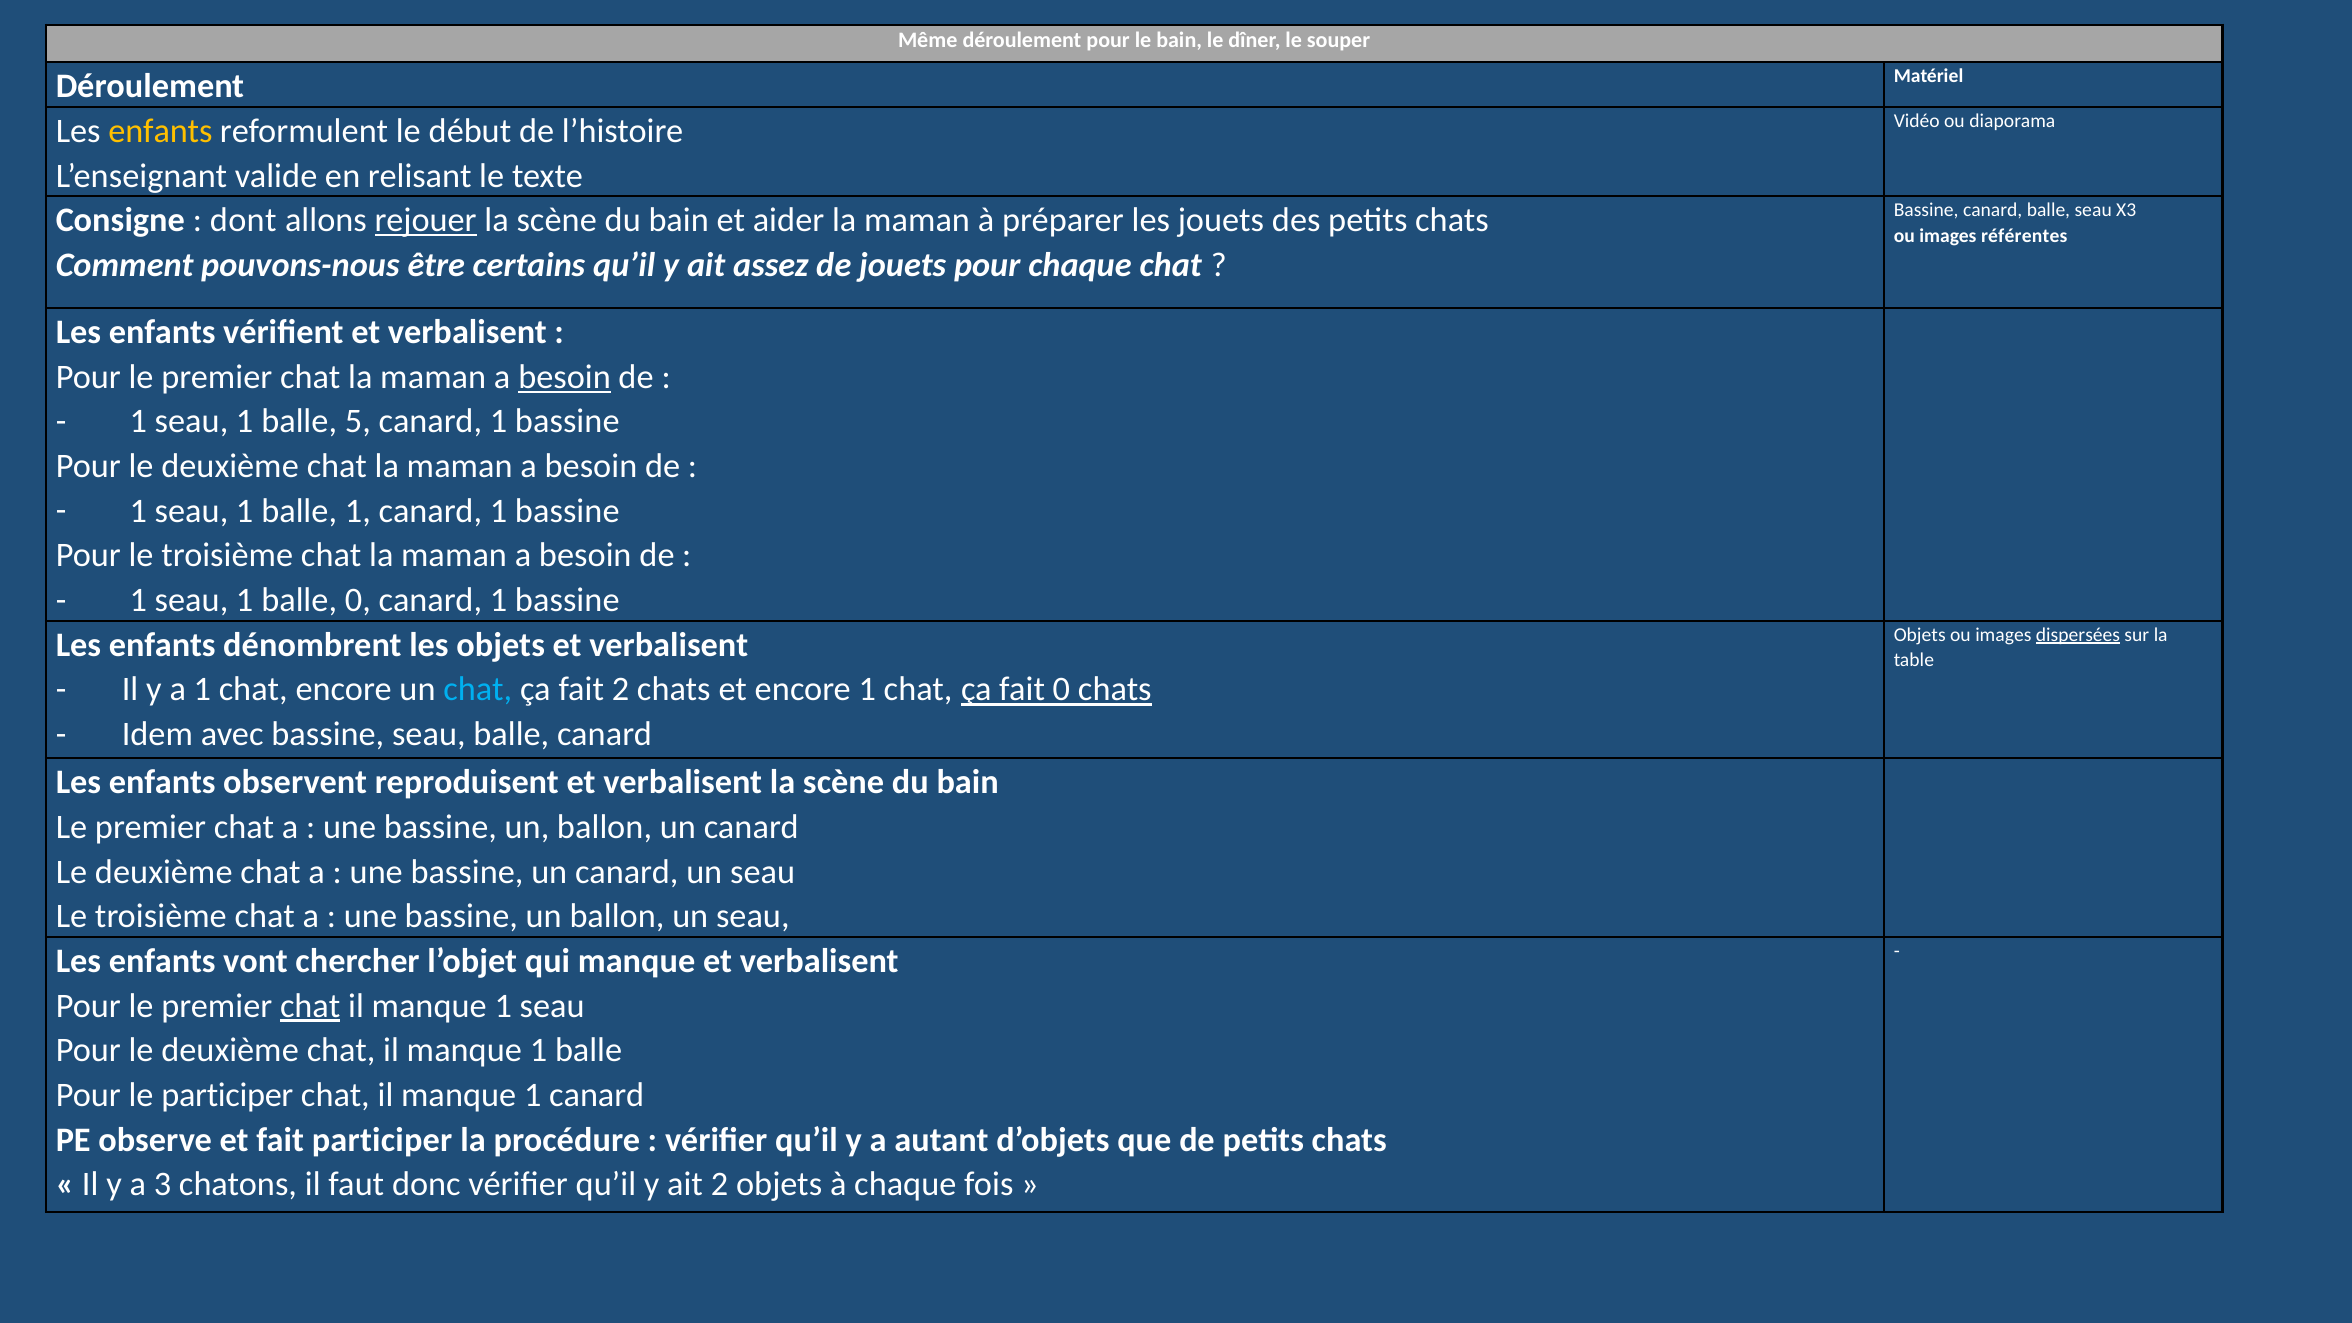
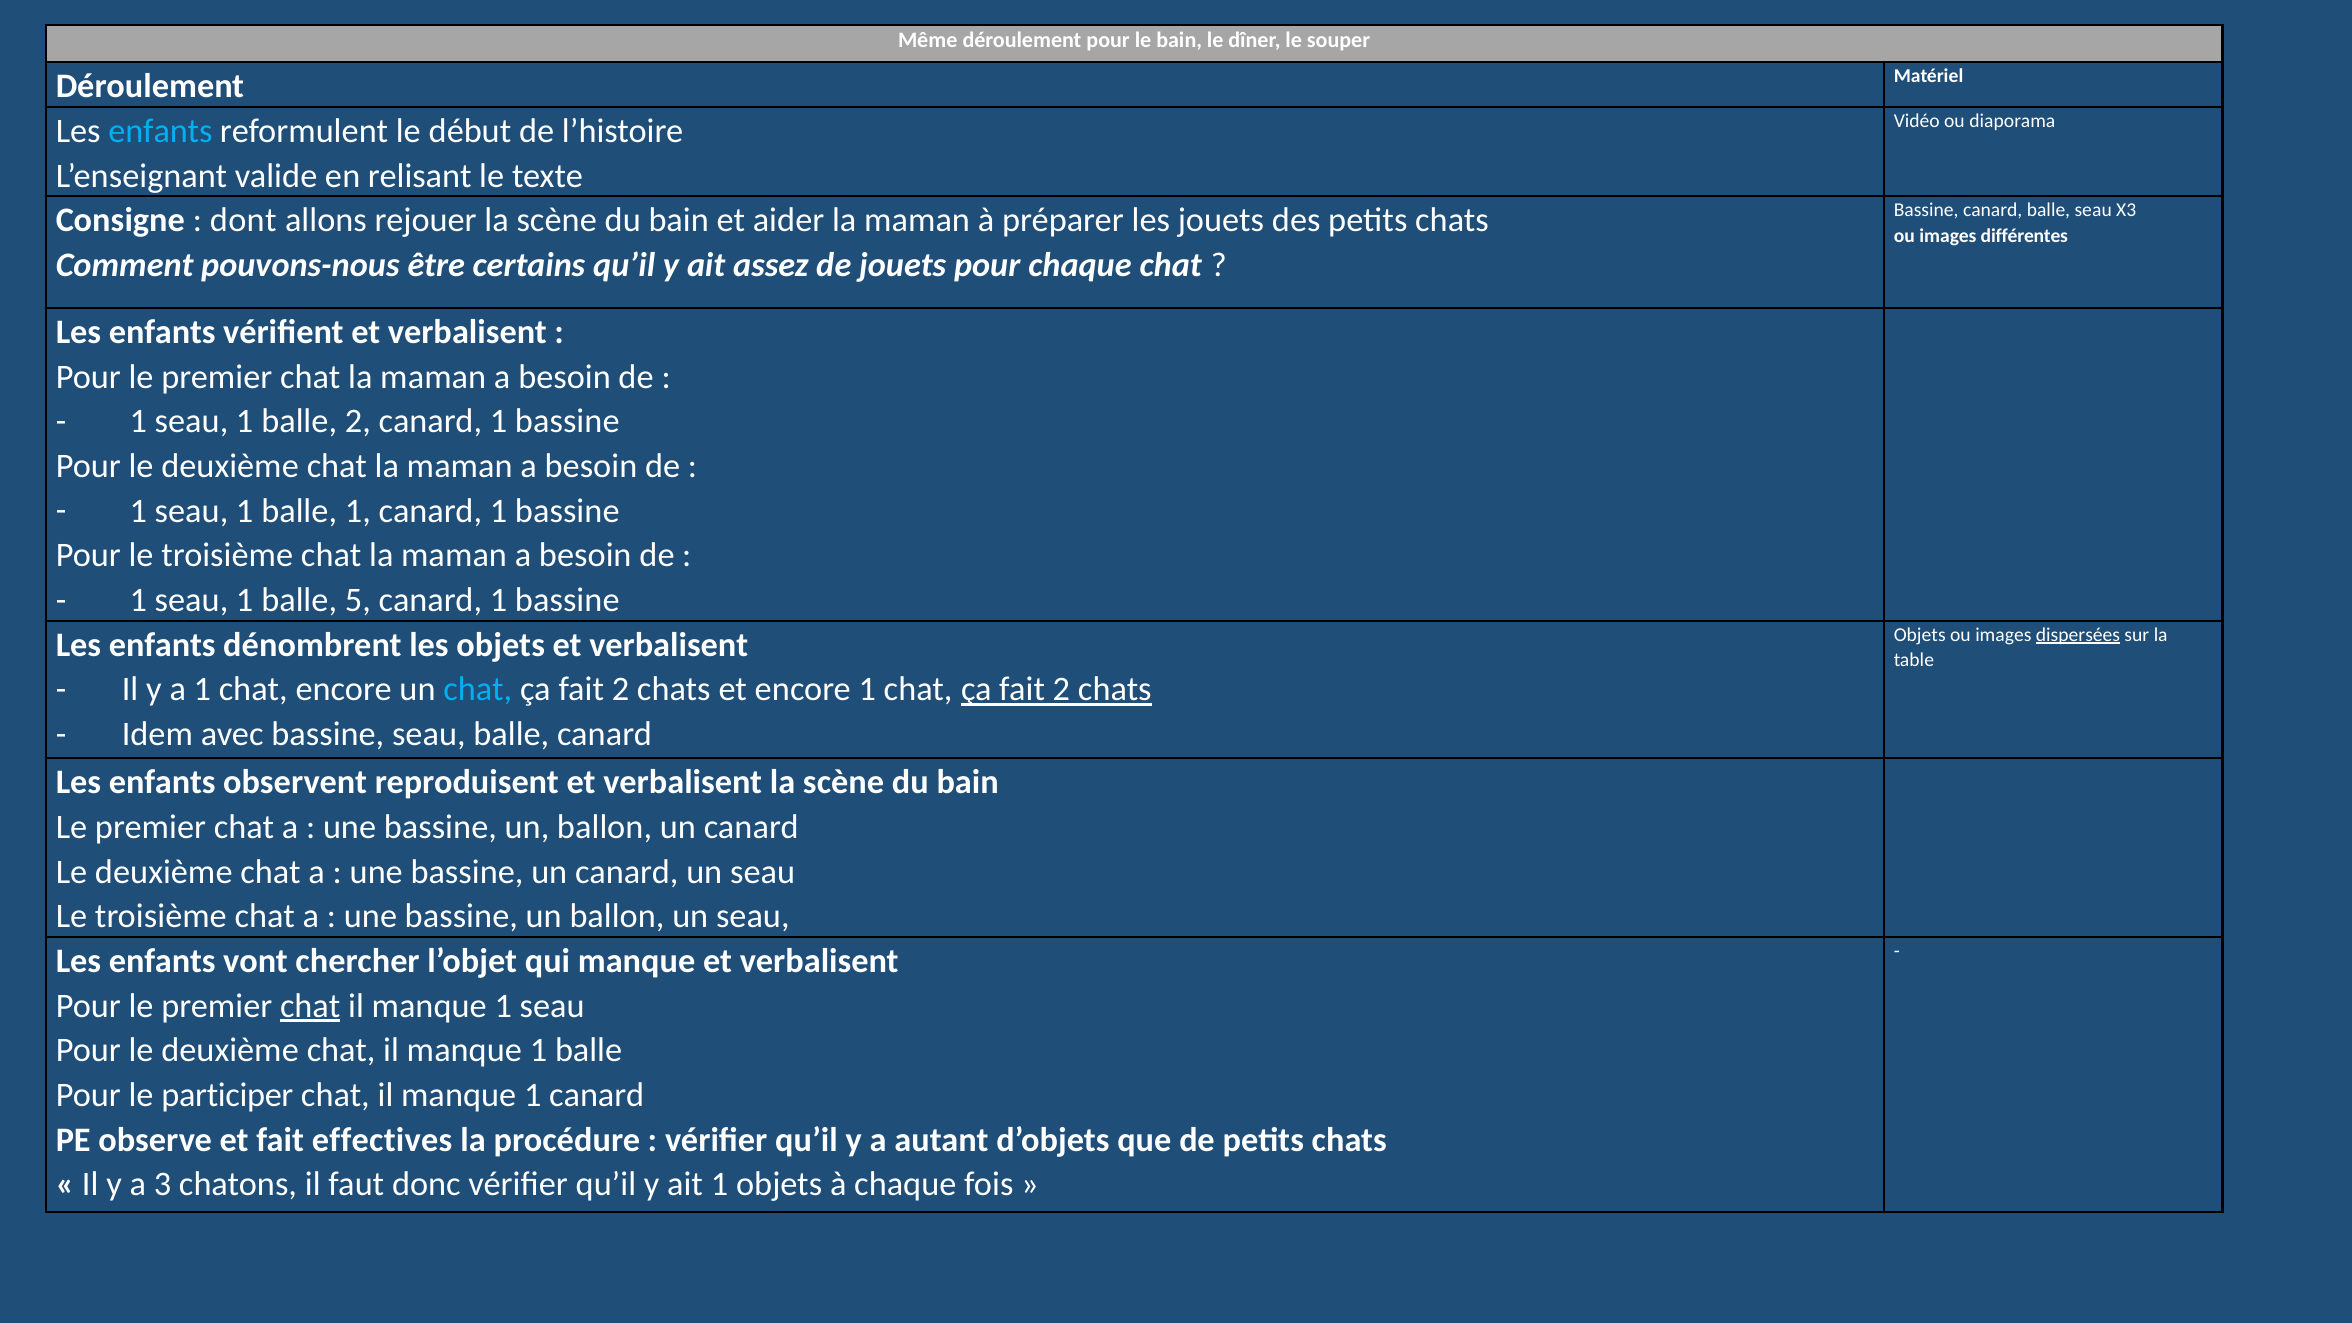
enfants at (160, 131) colour: yellow -> light blue
rejouer underline: present -> none
référentes: référentes -> différentes
besoin at (565, 377) underline: present -> none
balle 5: 5 -> 2
balle 0: 0 -> 5
0 at (1061, 689): 0 -> 2
fait participer: participer -> effectives
ait 2: 2 -> 1
